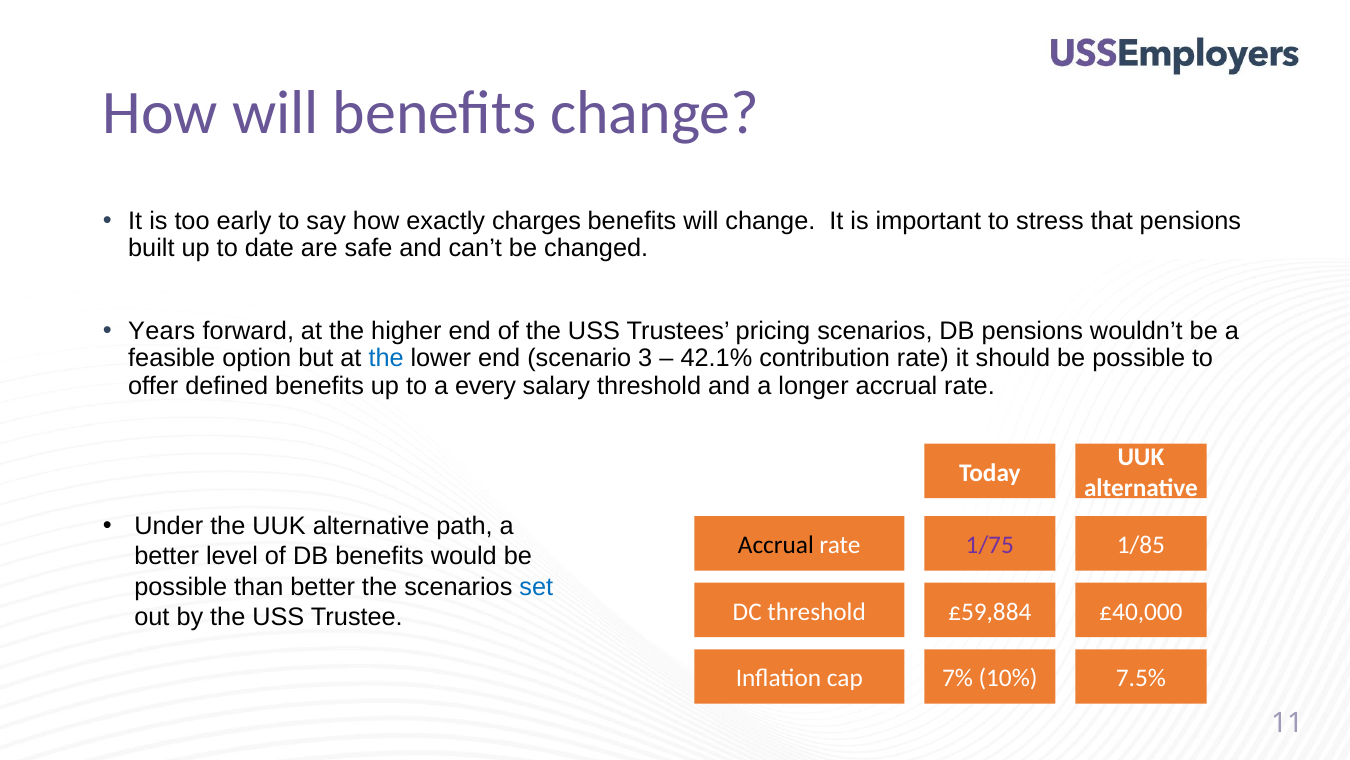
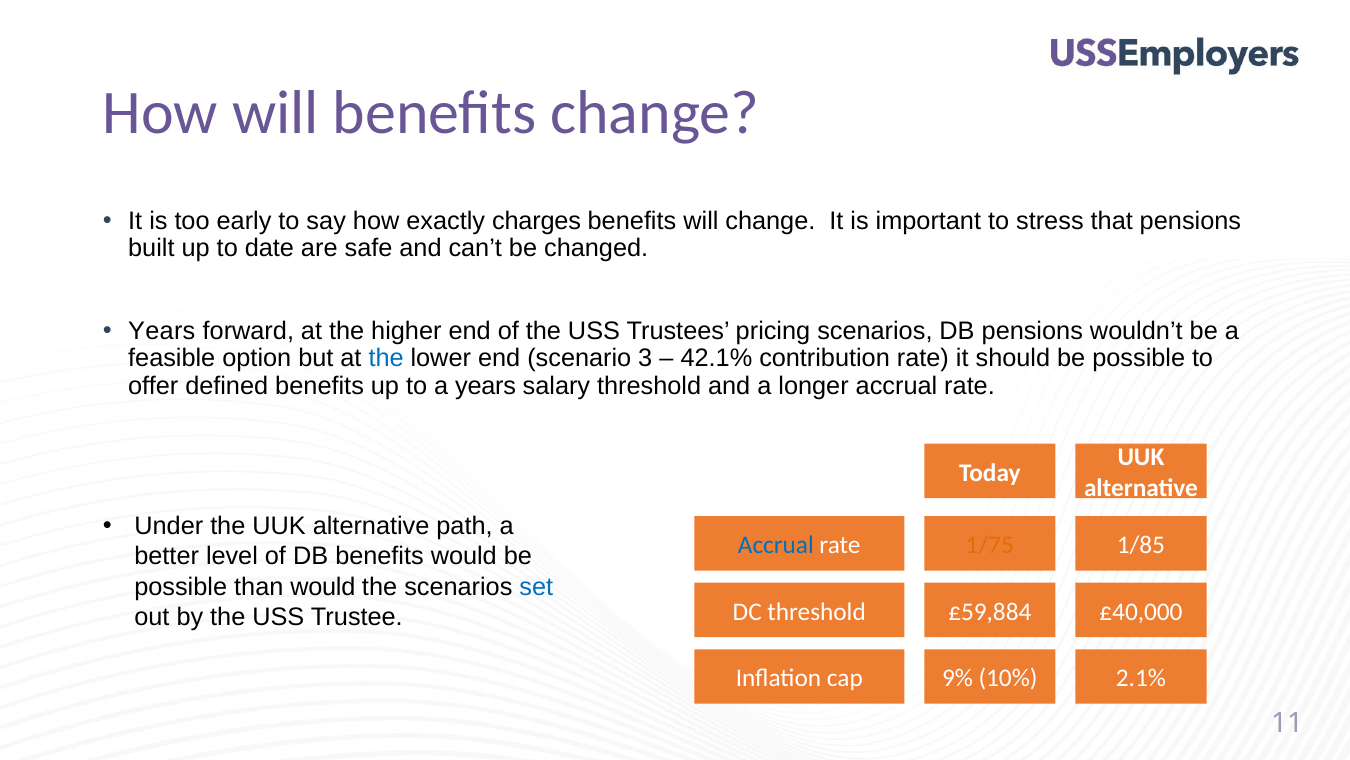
a every: every -> years
Accrual at (776, 545) colour: black -> blue
1/75 colour: purple -> orange
than better: better -> would
7%: 7% -> 9%
7.5%: 7.5% -> 2.1%
